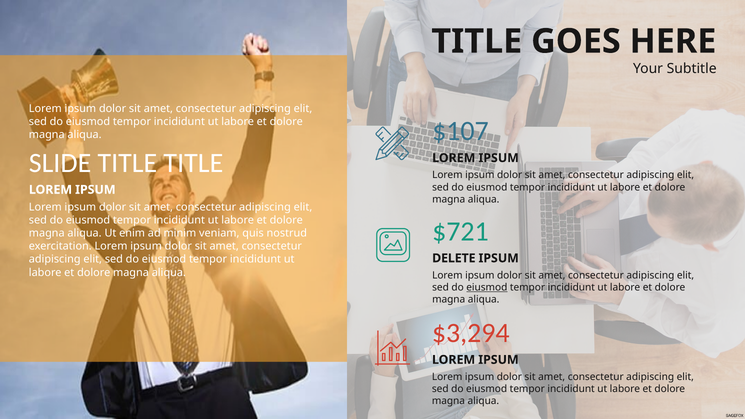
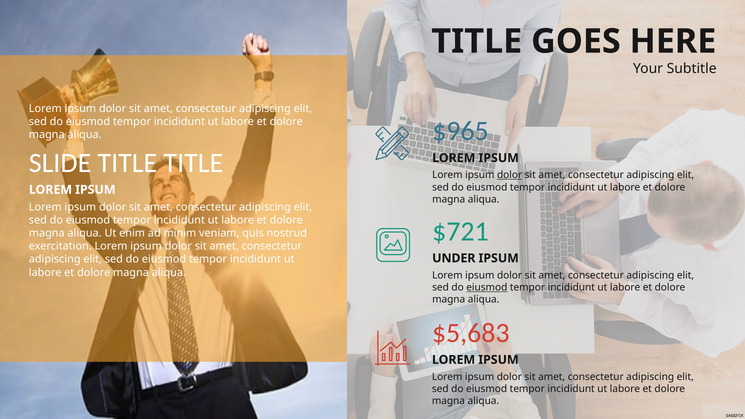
$107: $107 -> $965
dolor at (510, 175) underline: none -> present
DELETE: DELETE -> UNDER
$3,294: $3,294 -> $5,683
